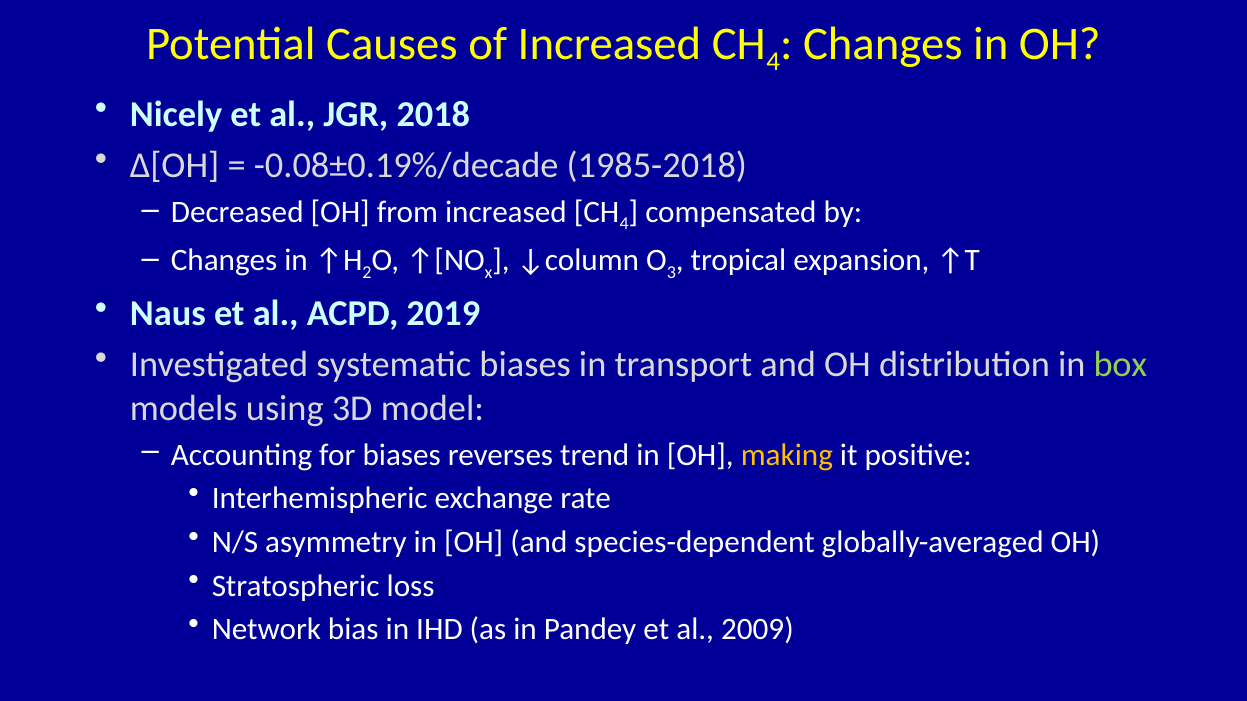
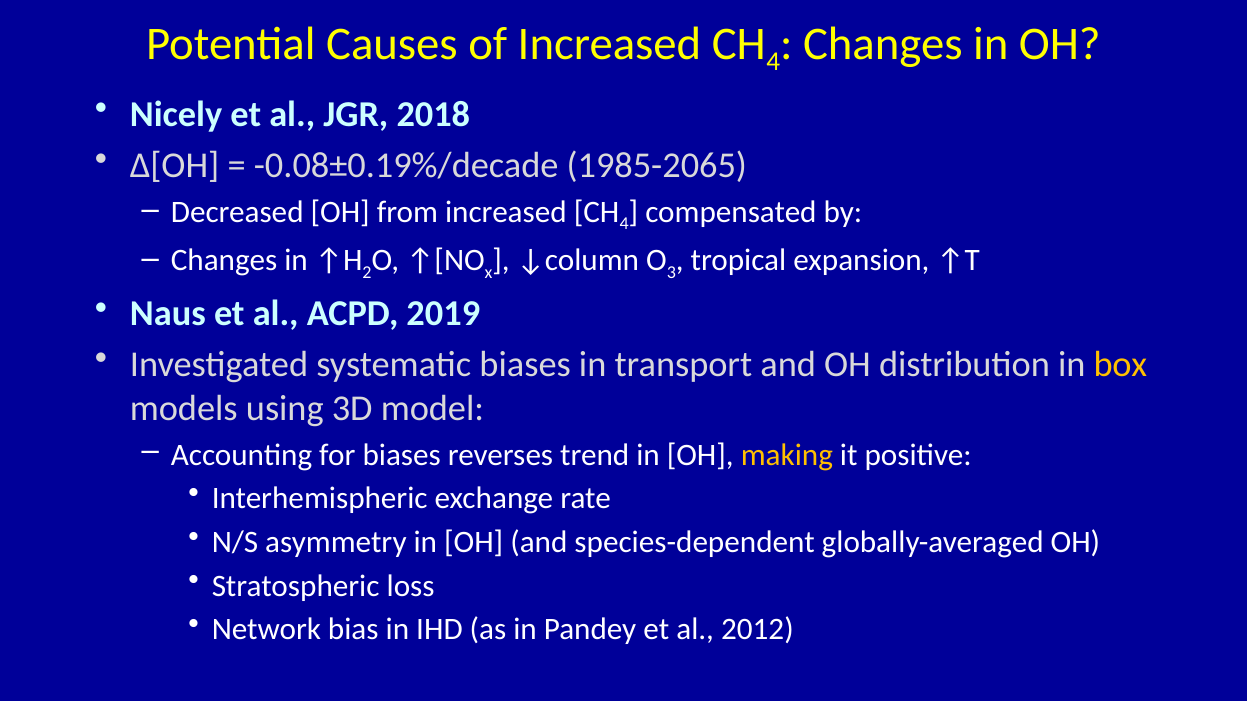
1985-2018: 1985-2018 -> 1985-2065
box colour: light green -> yellow
2009: 2009 -> 2012
